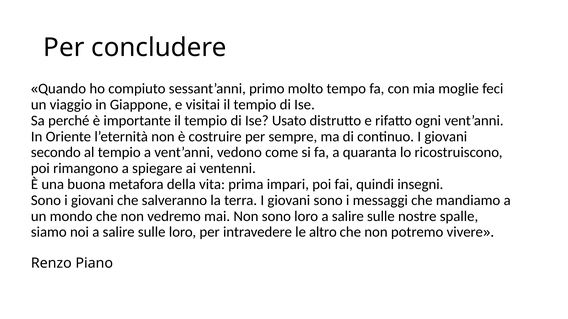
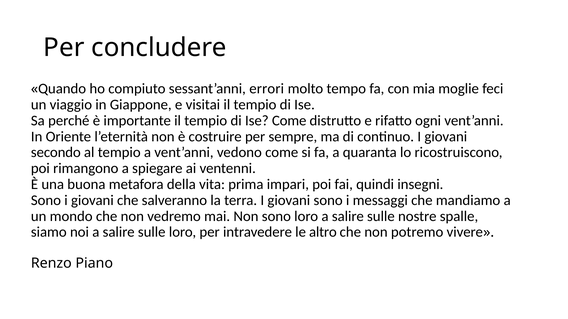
primo: primo -> errori
Ise Usato: Usato -> Come
